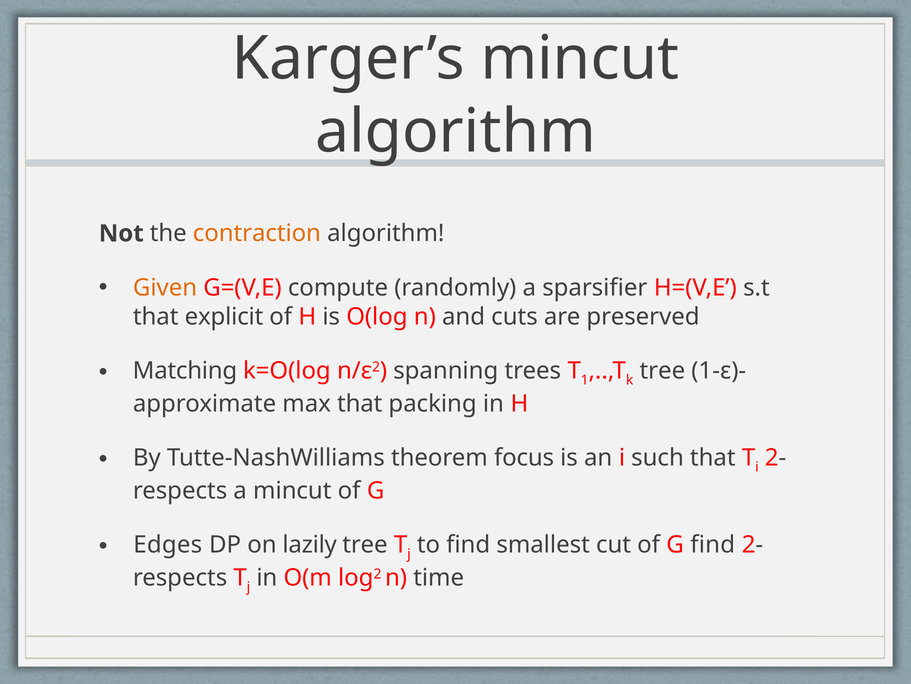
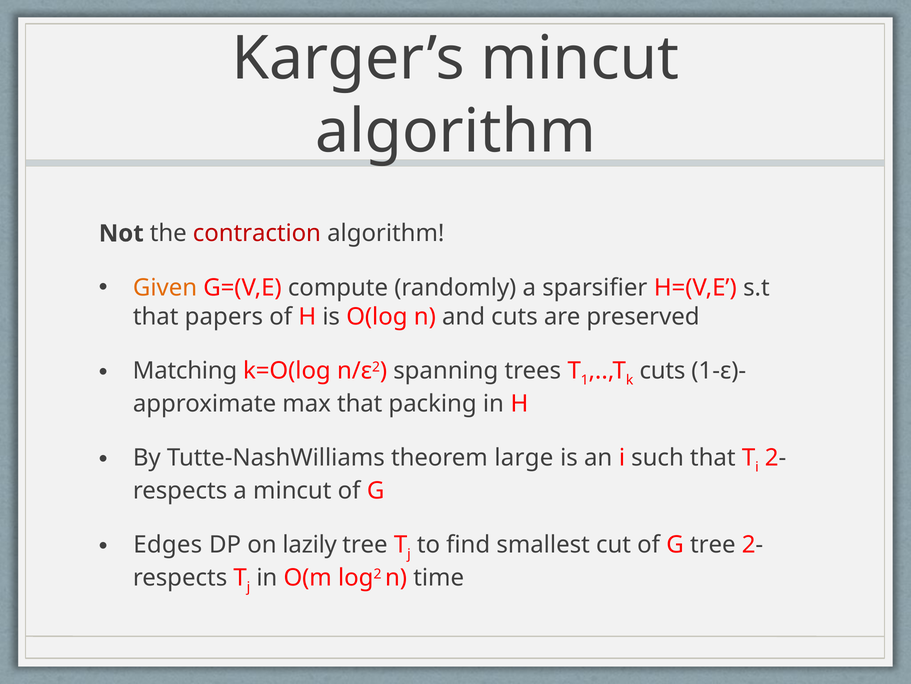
contraction colour: orange -> red
explicit: explicit -> papers
tree at (662, 370): tree -> cuts
focus: focus -> large
G find: find -> tree
